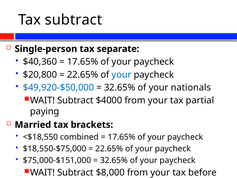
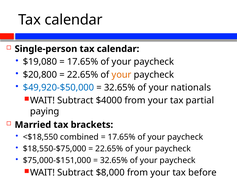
subtract at (73, 20): subtract -> calendar
Single-person tax separate: separate -> calendar
$40,360: $40,360 -> $19,080
your at (122, 75) colour: blue -> orange
